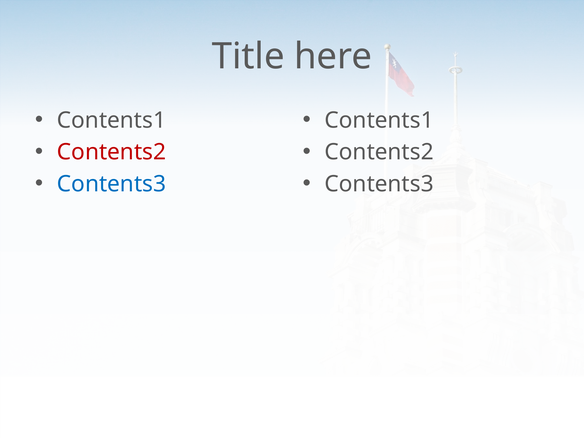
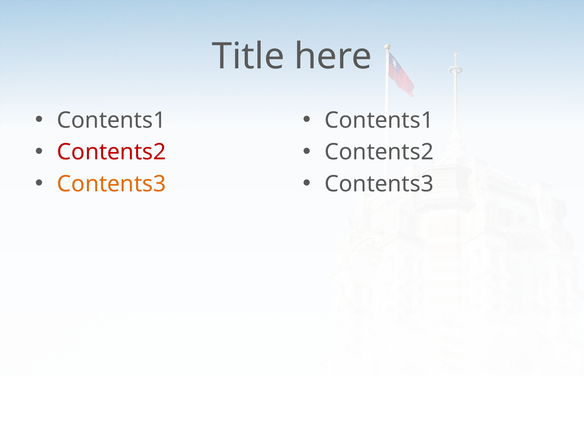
Contents3 at (111, 184) colour: blue -> orange
